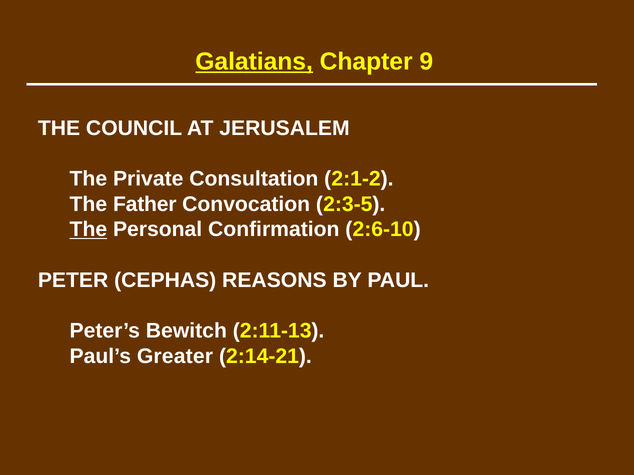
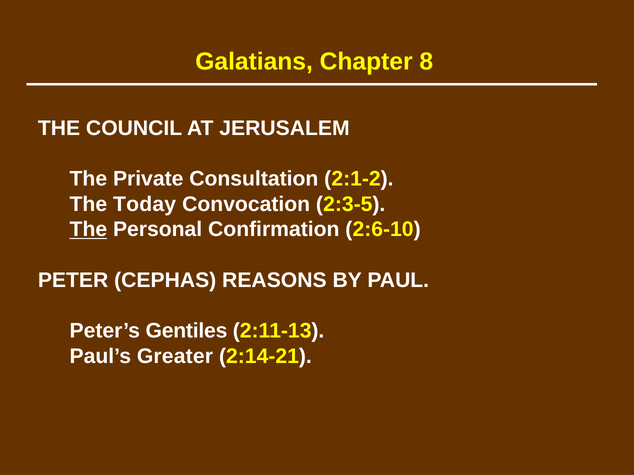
Galatians underline: present -> none
9: 9 -> 8
Father: Father -> Today
Bewitch: Bewitch -> Gentiles
